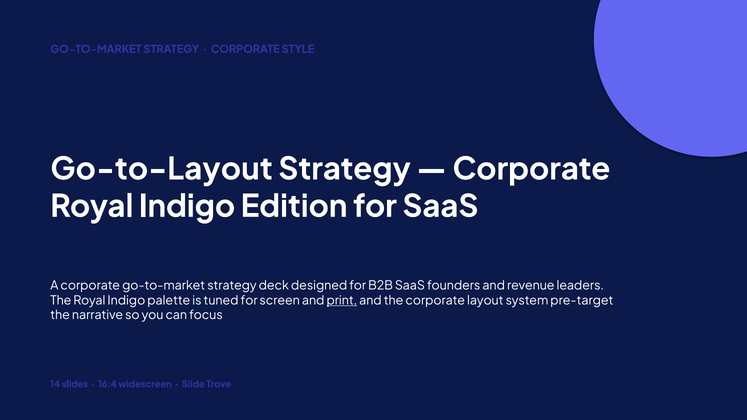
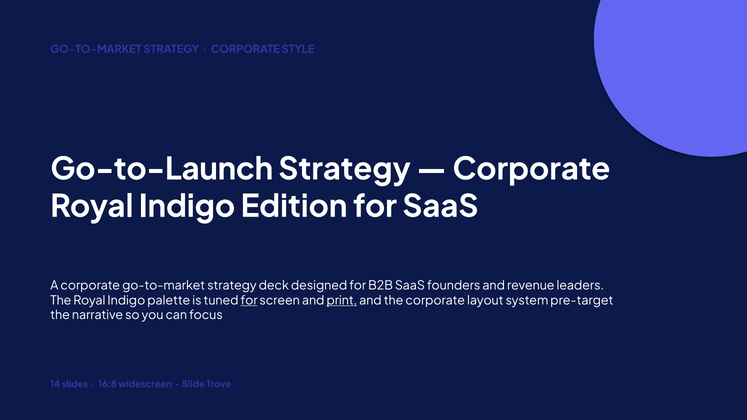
Go-to-Layout: Go-to-Layout -> Go-to-Launch
for at (249, 301) underline: none -> present
16:4: 16:4 -> 16:8
